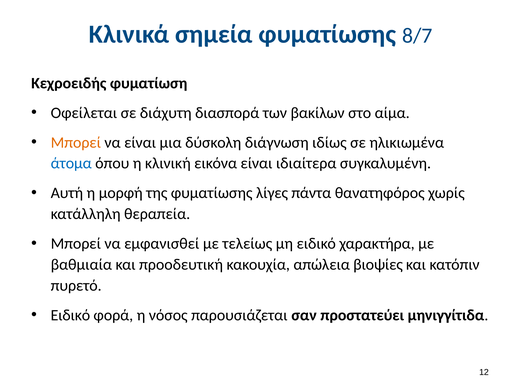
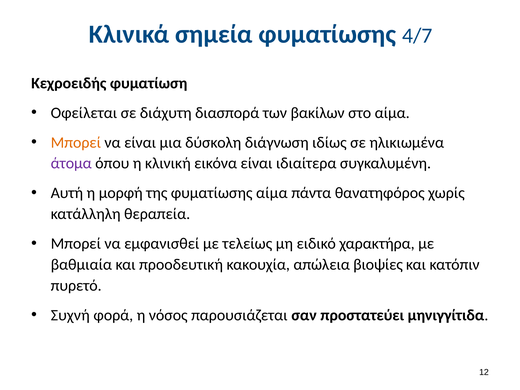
8/7: 8/7 -> 4/7
άτομα colour: blue -> purple
φυματίωσης λίγες: λίγες -> αίμα
Ειδικό at (70, 315): Ειδικό -> Συχνή
